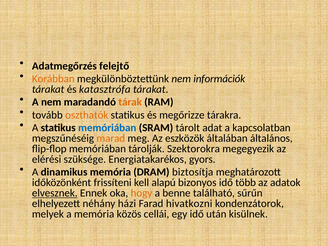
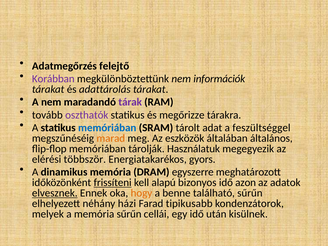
Korábban colour: orange -> purple
katasztrófa: katasztrófa -> adattárolás
tárak colour: orange -> purple
oszthatók colour: orange -> purple
kapcsolatban: kapcsolatban -> feszültséggel
Szektorokra: Szektorokra -> Használatuk
szüksége: szüksége -> többször
biztosítja: biztosítja -> egyszerre
frissíteni underline: none -> present
több: több -> azon
hivatkozni: hivatkozni -> tipikusabb
memória közös: közös -> sűrűn
